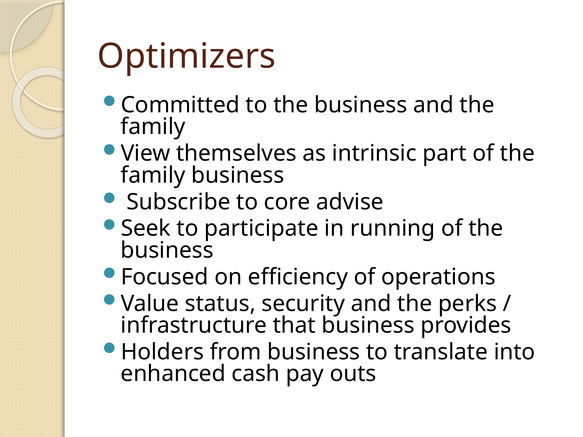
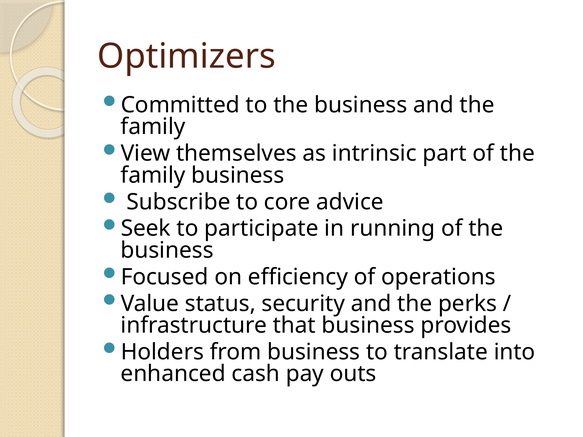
advise: advise -> advice
